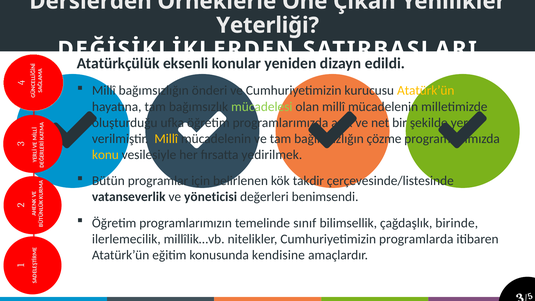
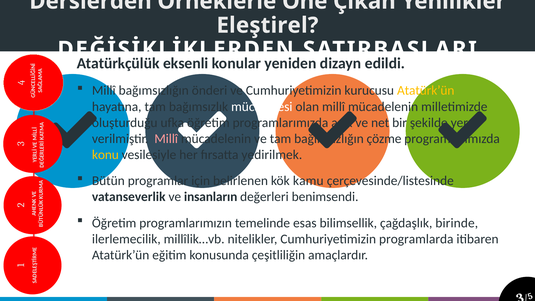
Yeterliği: Yeterliği -> Eleştirel
mücadelesi colour: light green -> white
Millî at (166, 139) colour: yellow -> pink
takdir: takdir -> kamu
yöneticisi: yöneticisi -> insanların
sınıf: sınıf -> esas
kendisine: kendisine -> çeşitliliğin
